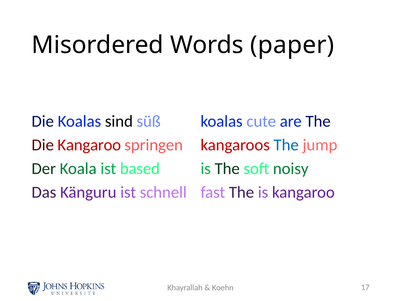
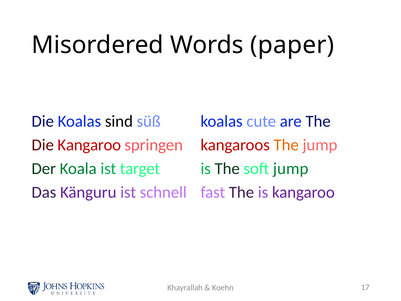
The at (286, 145) colour: blue -> orange
based: based -> target
soft noisy: noisy -> jump
